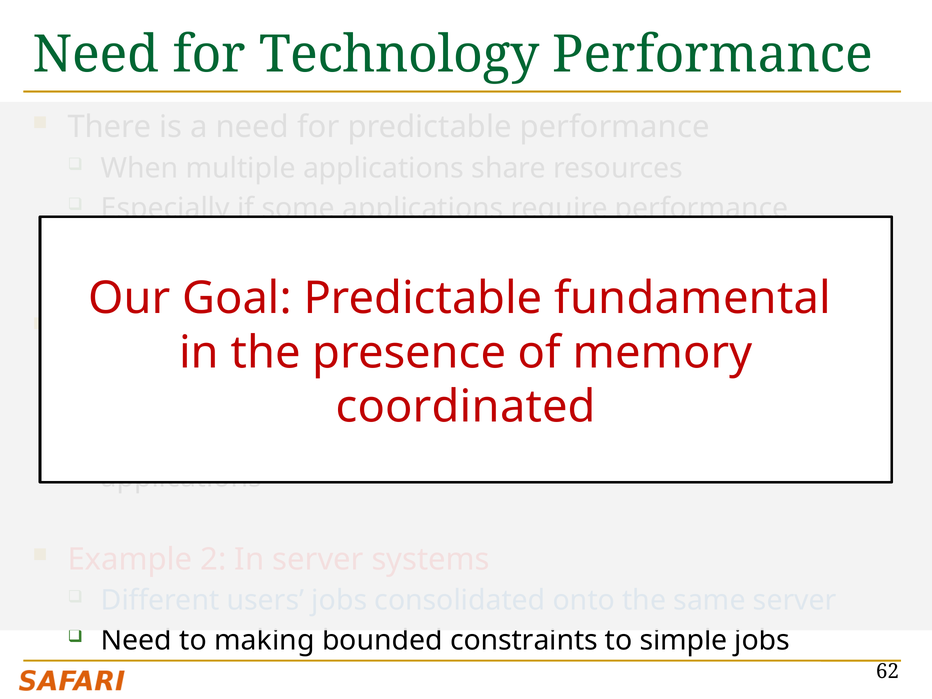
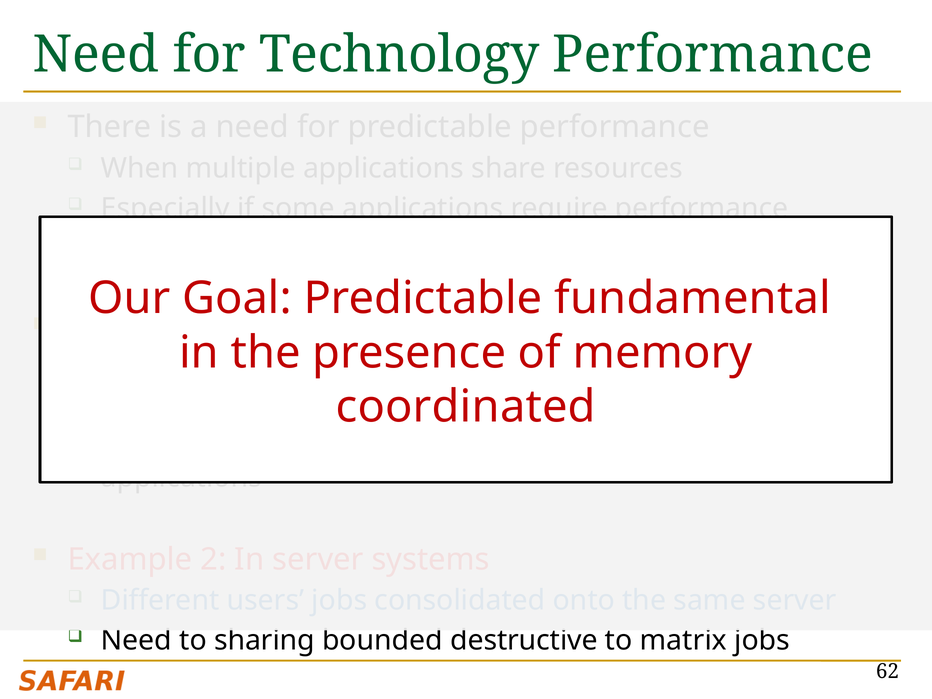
making: making -> sharing
constraints: constraints -> destructive
simple: simple -> matrix
